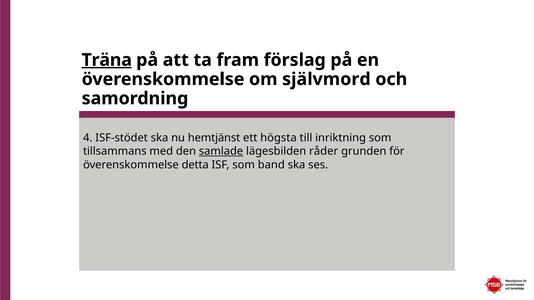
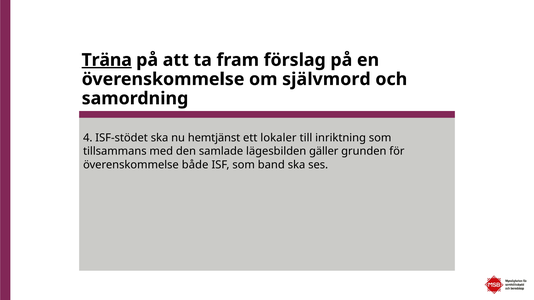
högsta: högsta -> lokaler
samlade underline: present -> none
råder: råder -> gäller
detta: detta -> både
